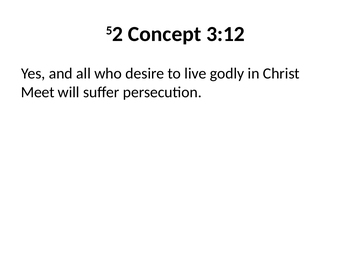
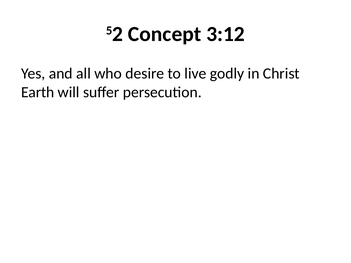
Meet: Meet -> Earth
